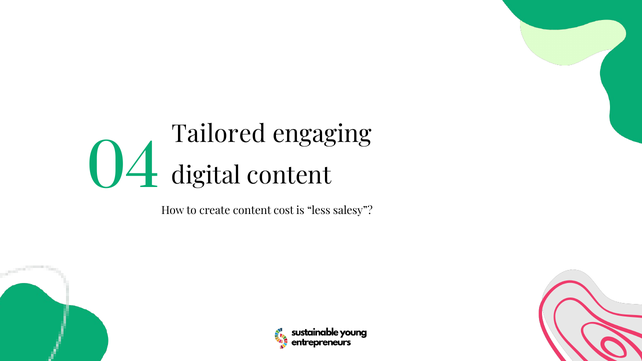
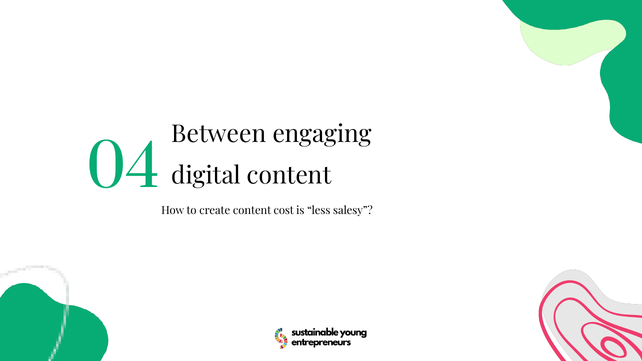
Tailored: Tailored -> Between
